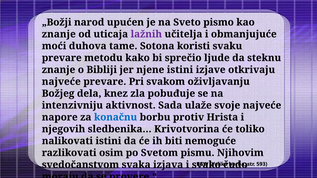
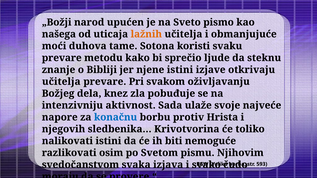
znanje at (59, 34): znanje -> našega
lažnih colour: purple -> orange
najveće at (61, 82): najveće -> učitelja
